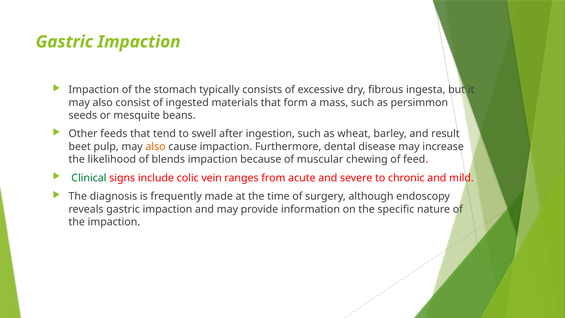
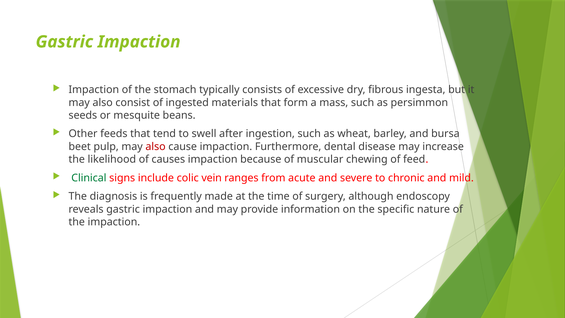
result: result -> bursa
also at (156, 146) colour: orange -> red
blends: blends -> causes
